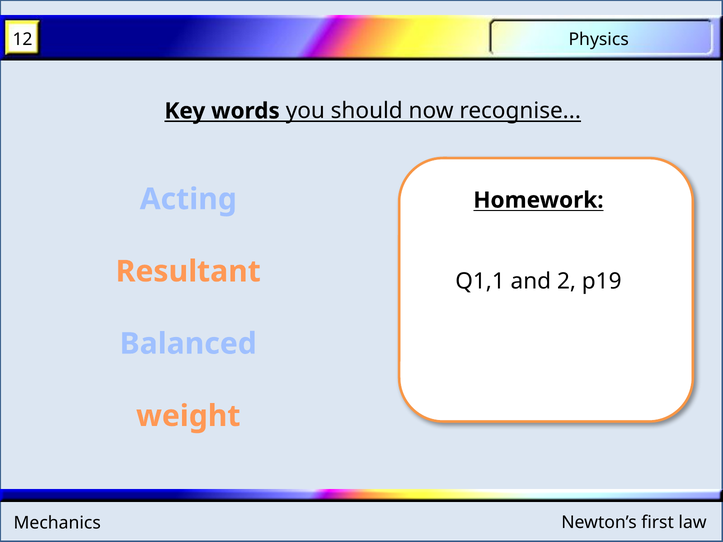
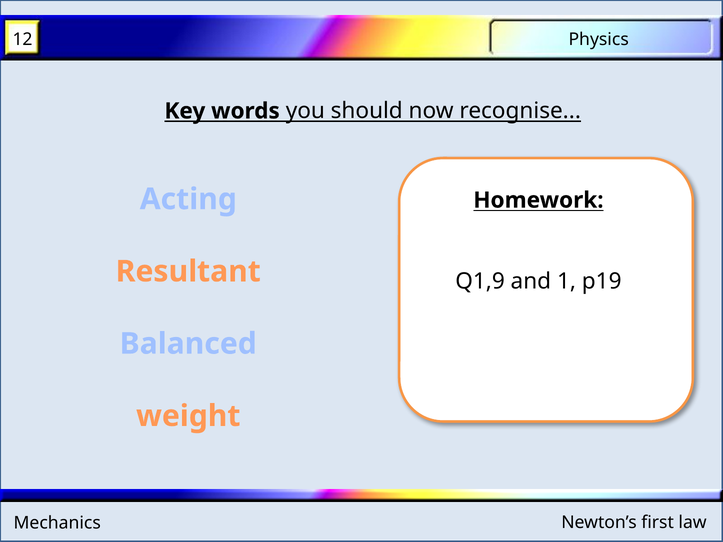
Q1,1: Q1,1 -> Q1,9
2: 2 -> 1
